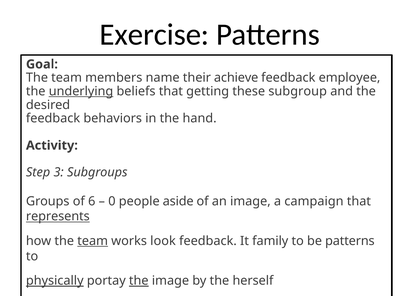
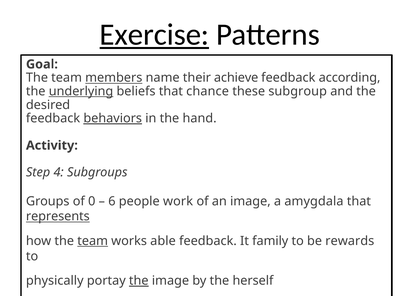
Exercise underline: none -> present
members underline: none -> present
employee: employee -> according
getting: getting -> chance
behaviors underline: none -> present
3: 3 -> 4
6: 6 -> 0
0: 0 -> 6
aside: aside -> work
campaign: campaign -> amygdala
look: look -> able
be patterns: patterns -> rewards
physically underline: present -> none
